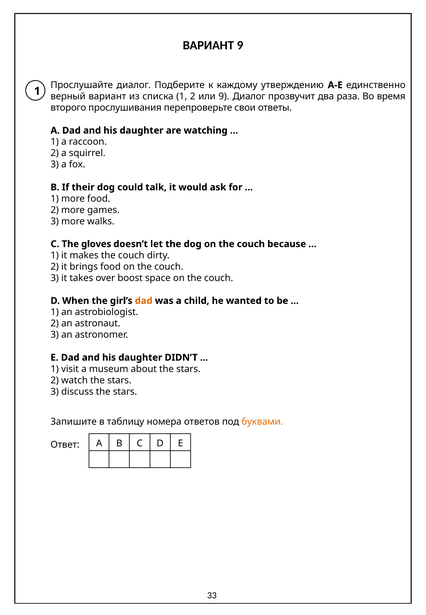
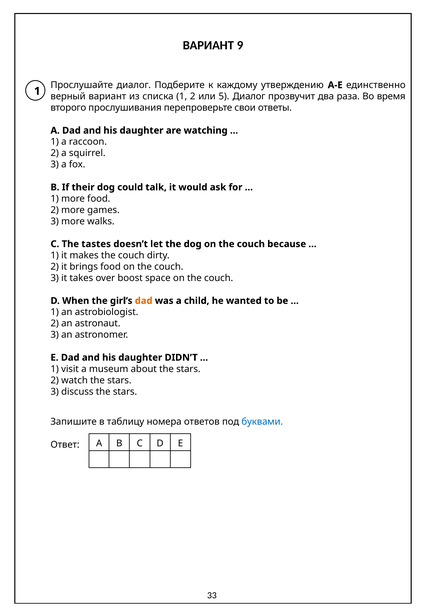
или 9: 9 -> 5
gloves: gloves -> tastes
буквами colour: orange -> blue
